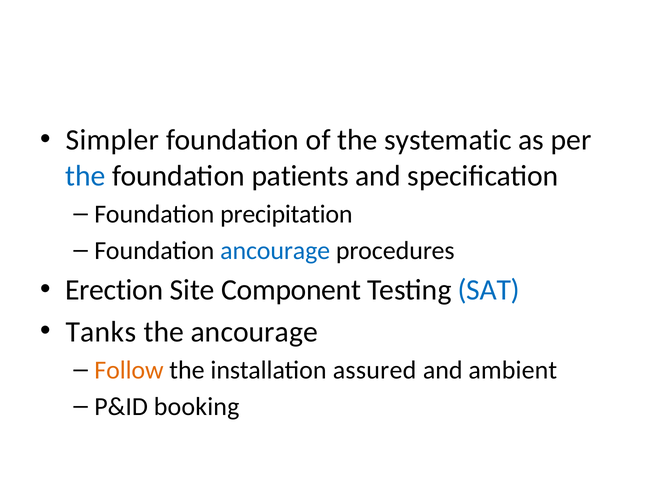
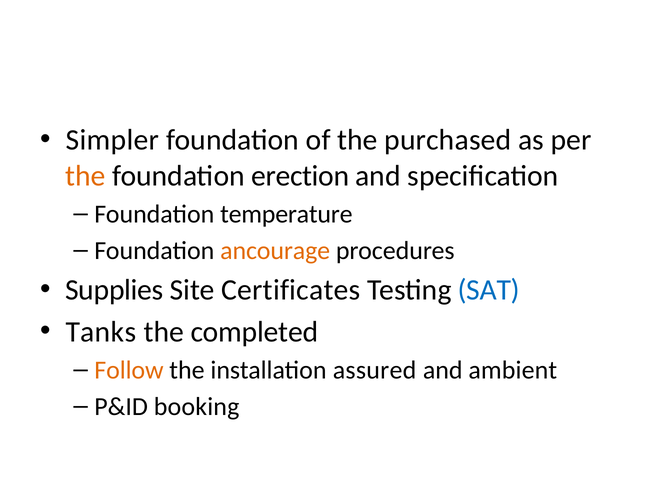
systematic: systematic -> purchased
the at (85, 176) colour: blue -> orange
patients: patients -> erection
precipitation: precipitation -> temperature
ancourage at (275, 251) colour: blue -> orange
Erection: Erection -> Supplies
Component: Component -> Certificates
the ancourage: ancourage -> completed
